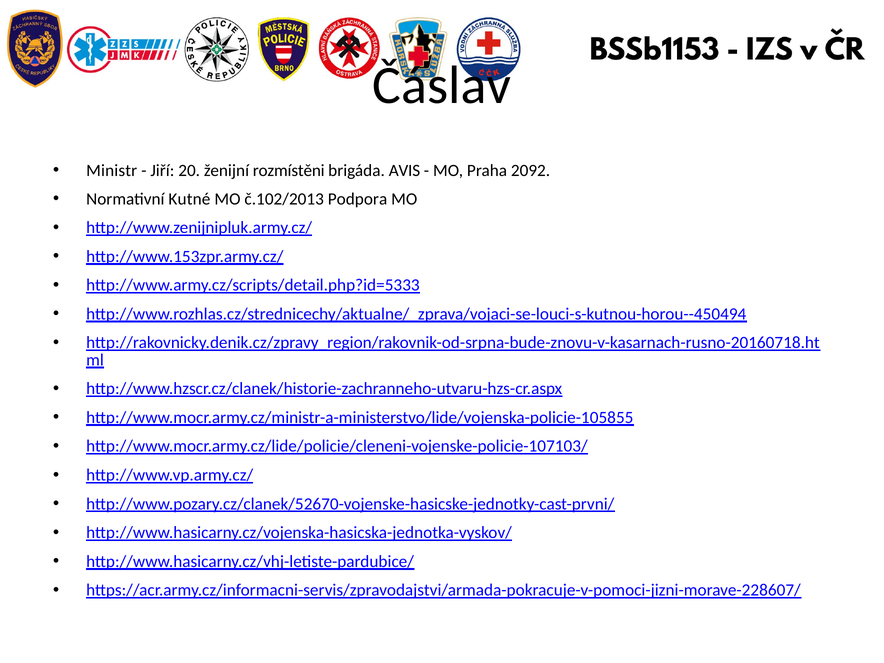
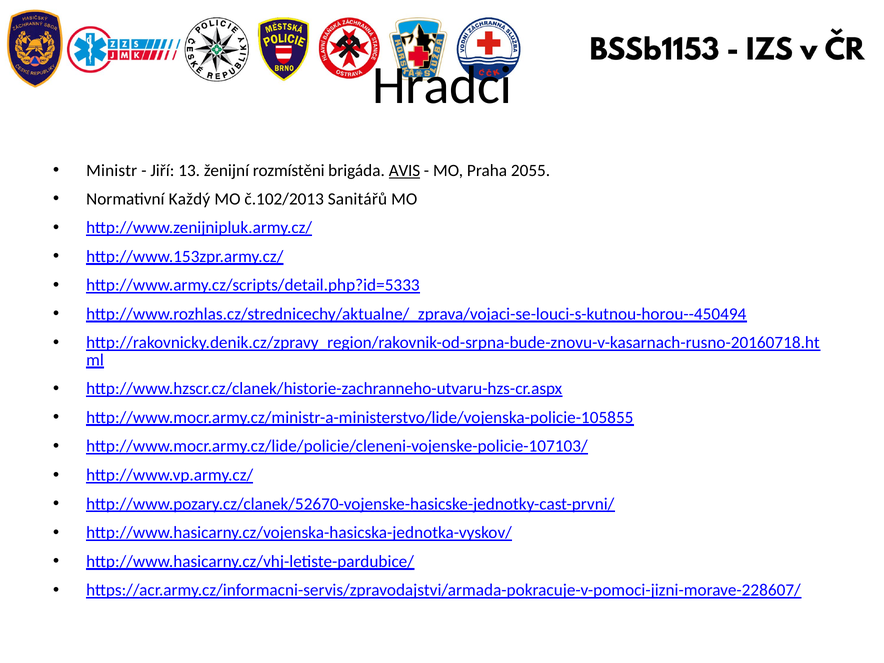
Čáslav: Čáslav -> Hradci
20: 20 -> 13
AVIS underline: none -> present
2092: 2092 -> 2055
Kutné: Kutné -> Každý
Podpora: Podpora -> Sanitářů
